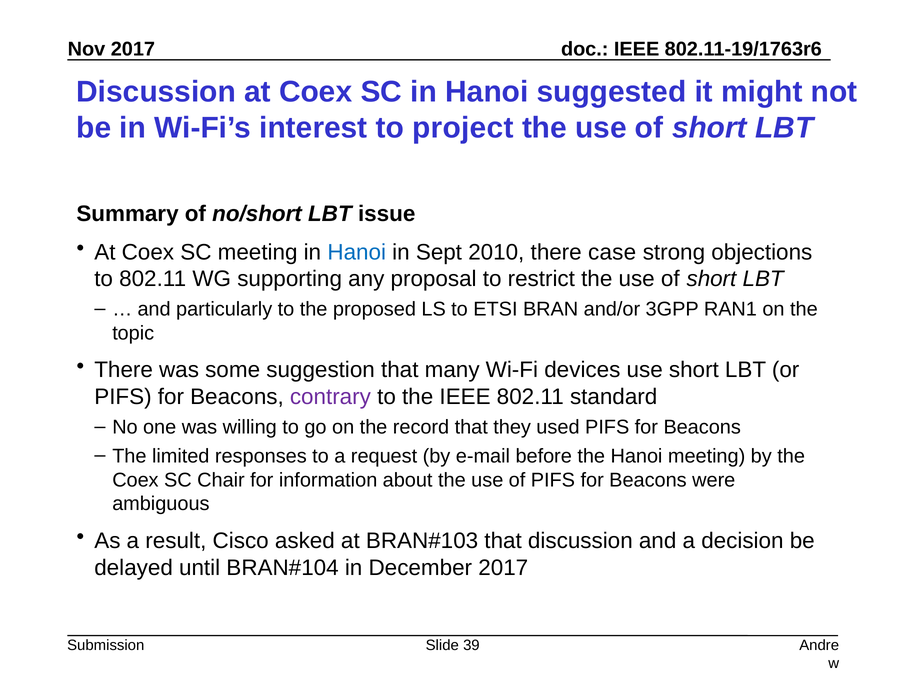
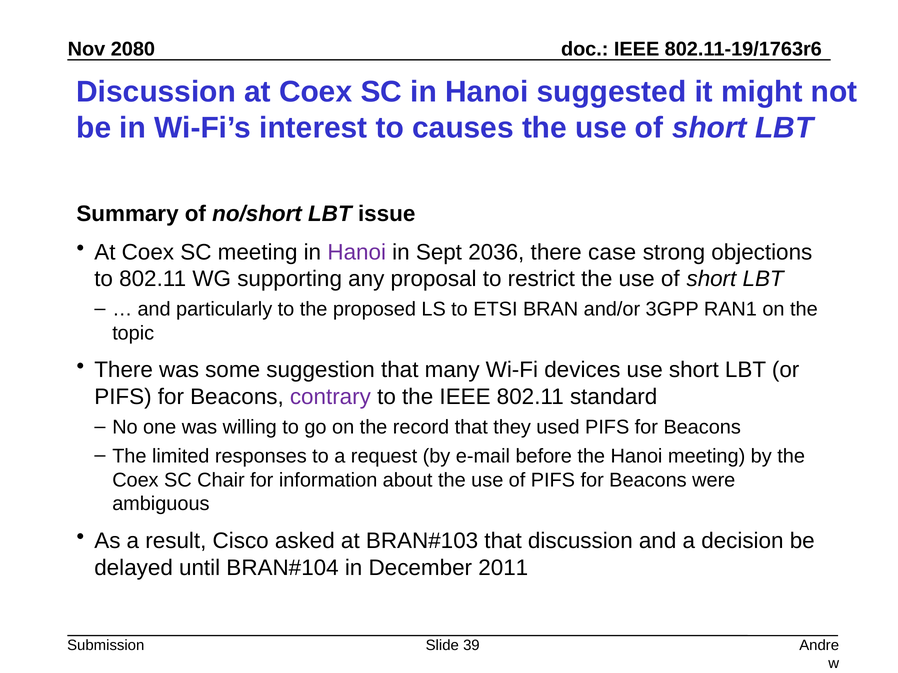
2017 at (133, 49): 2017 -> 2080
project: project -> causes
Hanoi at (357, 252) colour: blue -> purple
2010: 2010 -> 2036
December 2017: 2017 -> 2011
